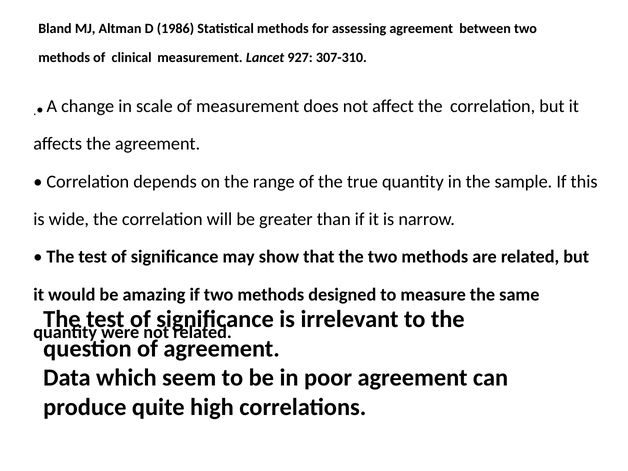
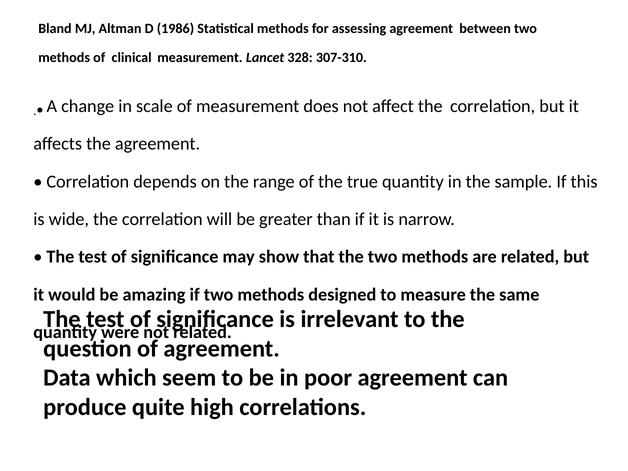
927: 927 -> 328
